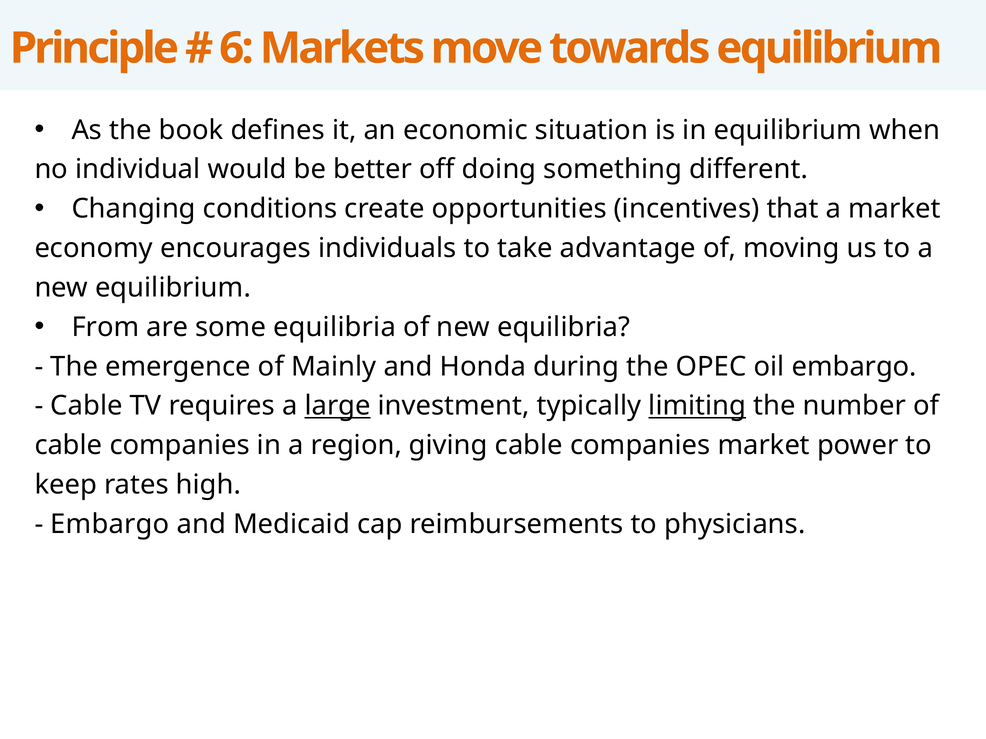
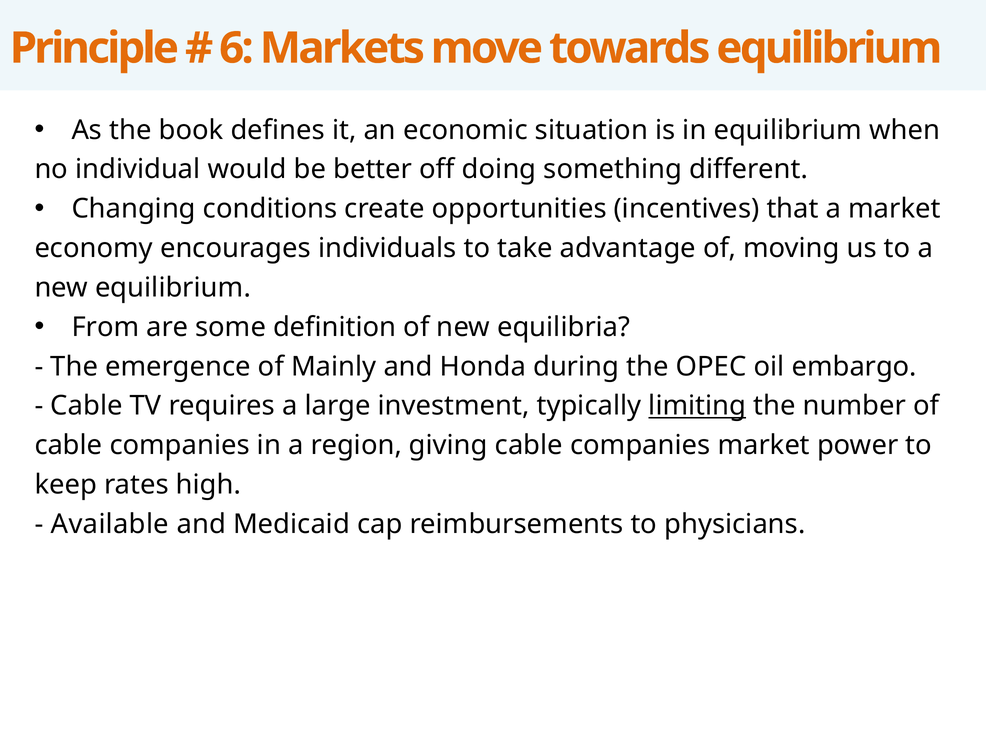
some equilibria: equilibria -> definition
large underline: present -> none
Embargo at (110, 525): Embargo -> Available
